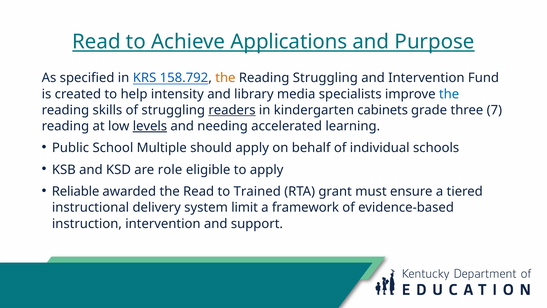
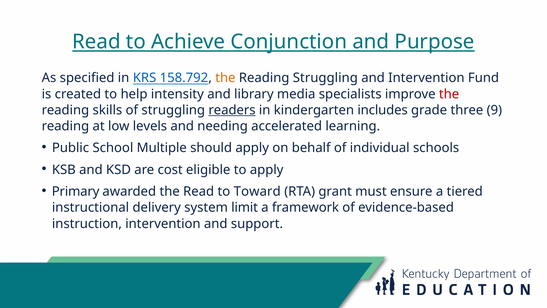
Applications: Applications -> Conjunction
the at (449, 94) colour: blue -> red
cabinets: cabinets -> includes
7: 7 -> 9
levels underline: present -> none
role: role -> cost
Reliable: Reliable -> Primary
Trained: Trained -> Toward
